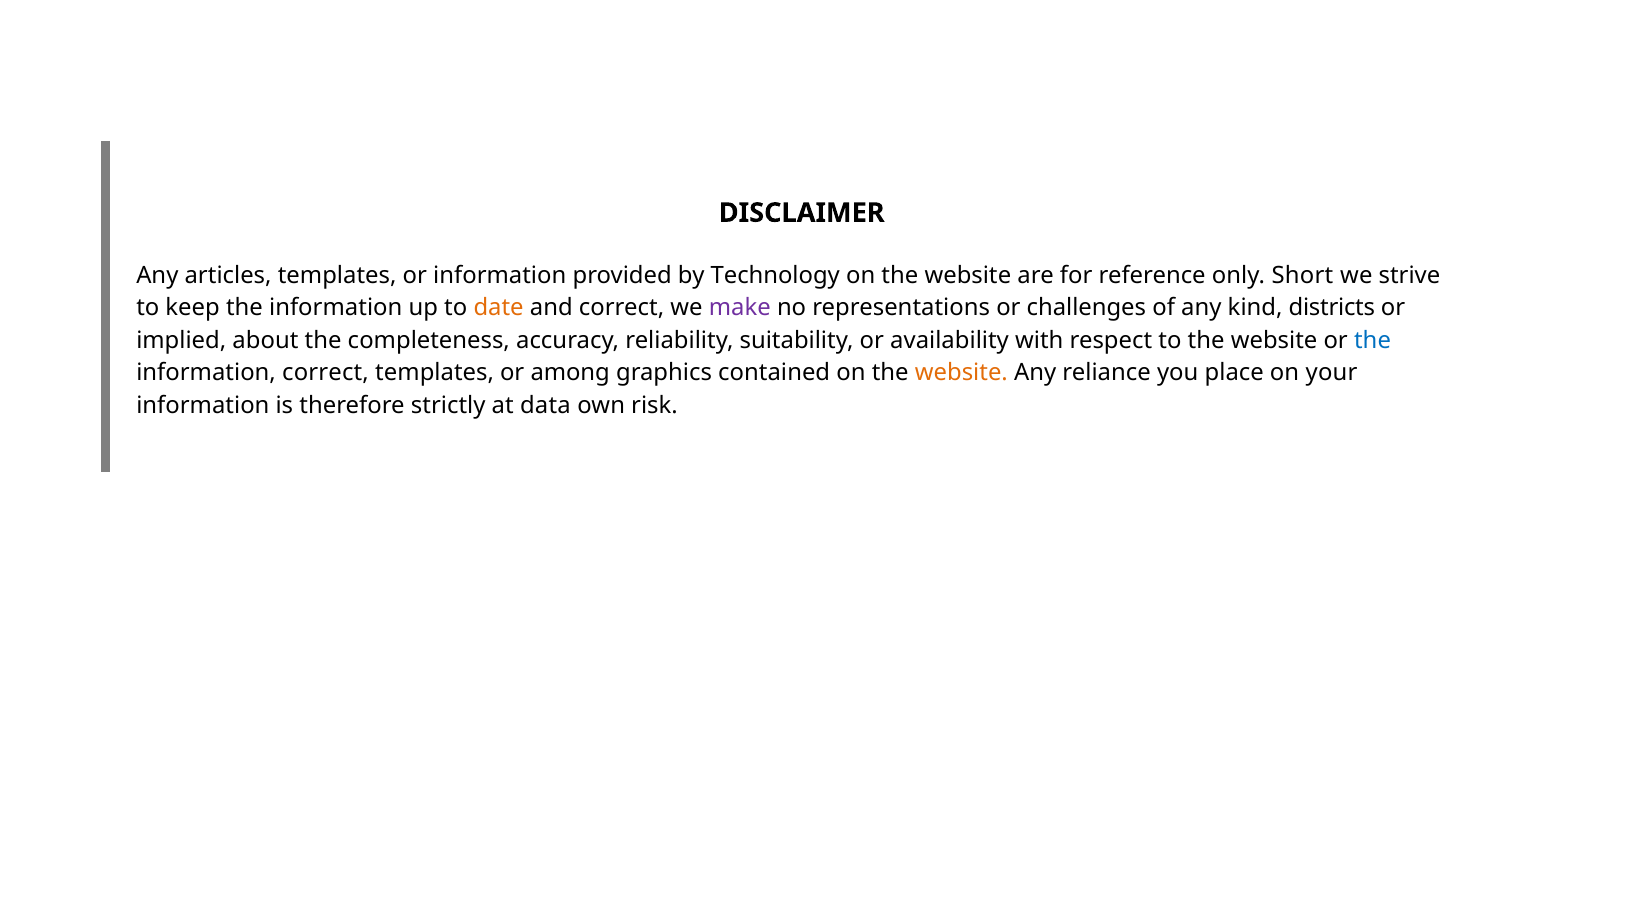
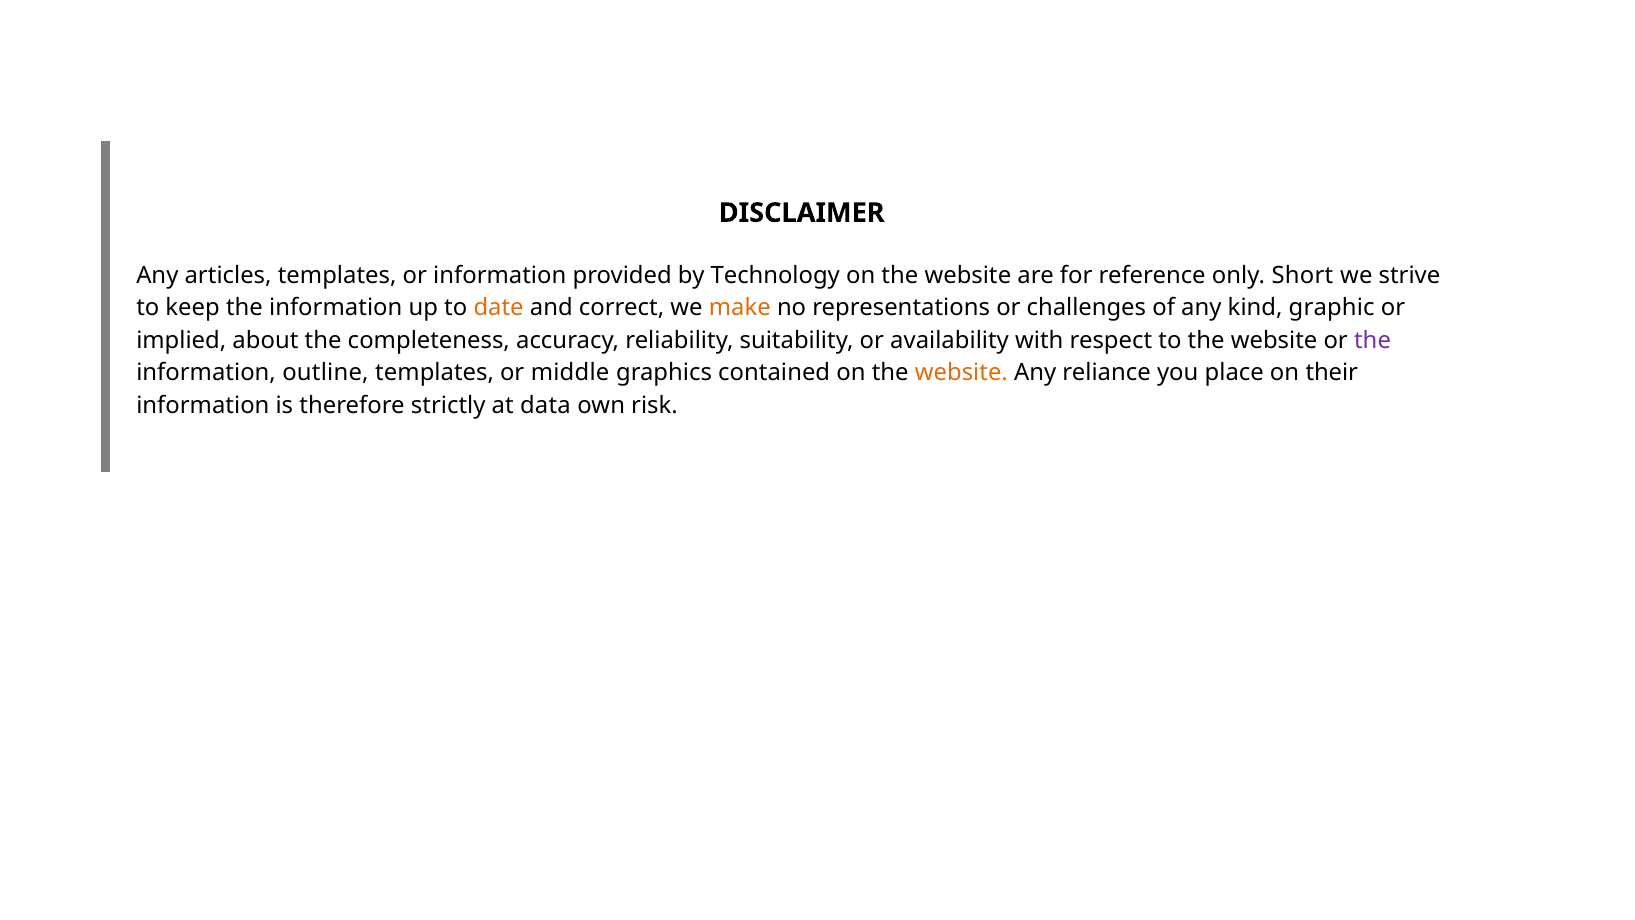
make colour: purple -> orange
districts: districts -> graphic
the at (1373, 340) colour: blue -> purple
information correct: correct -> outline
among: among -> middle
your: your -> their
